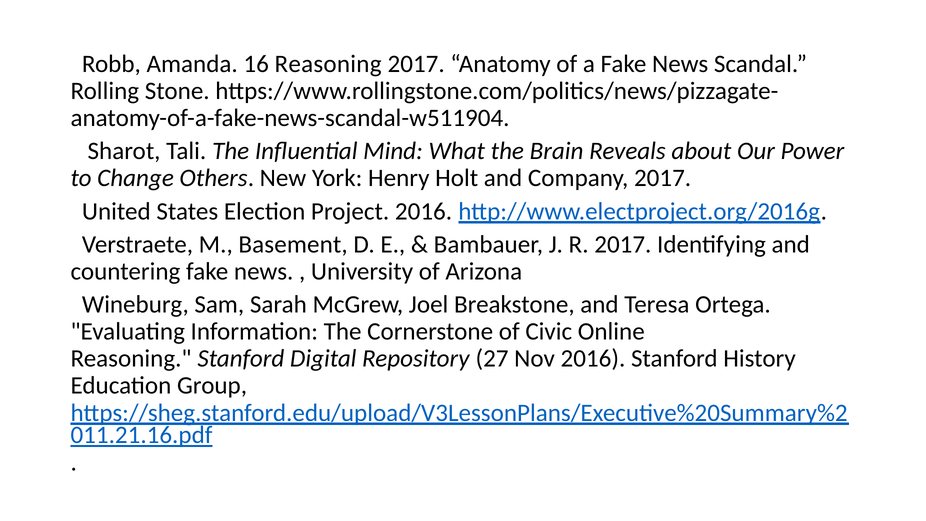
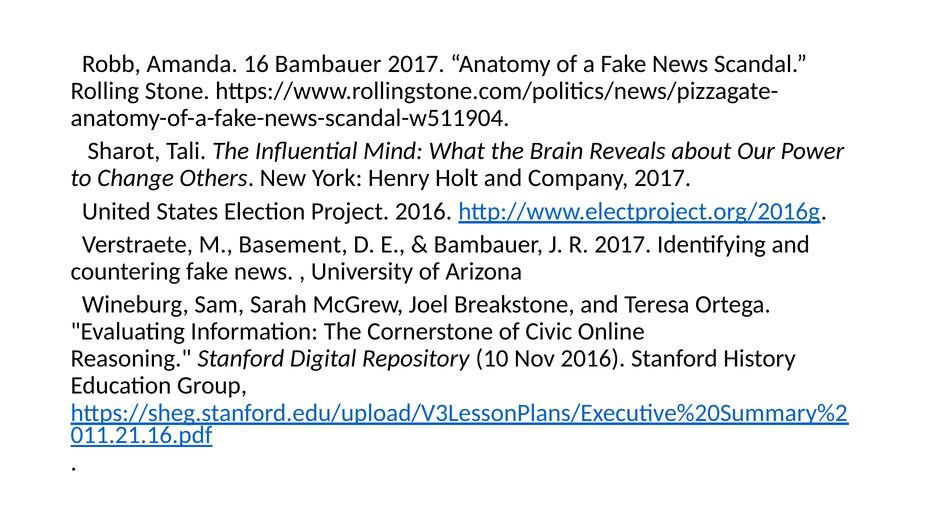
16 Reasoning: Reasoning -> Bambauer
27: 27 -> 10
